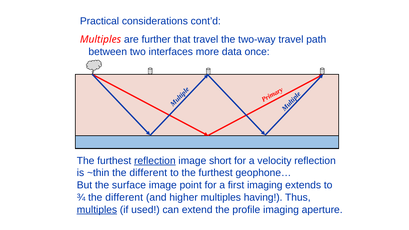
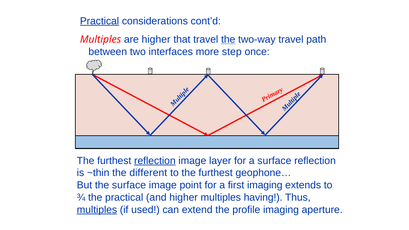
Practical at (100, 21) underline: none -> present
are further: further -> higher
the at (228, 39) underline: none -> present
data: data -> step
short: short -> layer
a velocity: velocity -> surface
¾ the different: different -> practical
